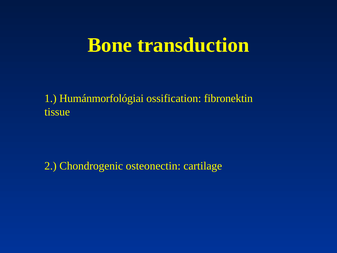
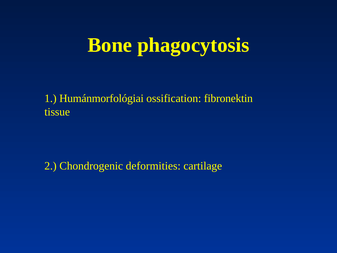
transduction: transduction -> phagocytosis
osteonectin: osteonectin -> deformities
